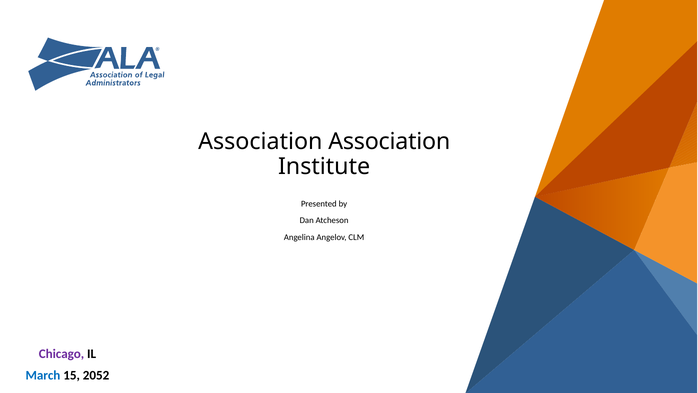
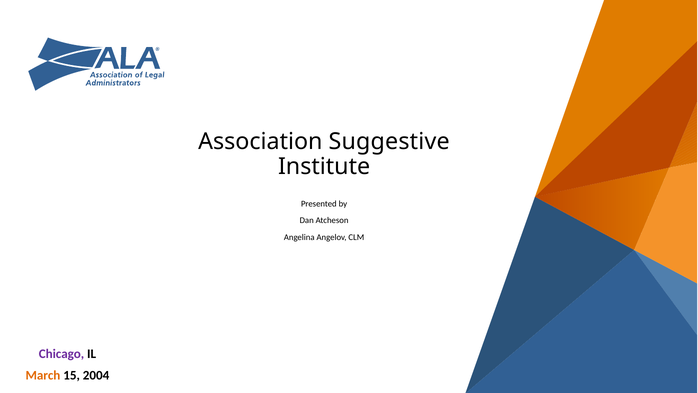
Association Association: Association -> Suggestive
March colour: blue -> orange
2052: 2052 -> 2004
